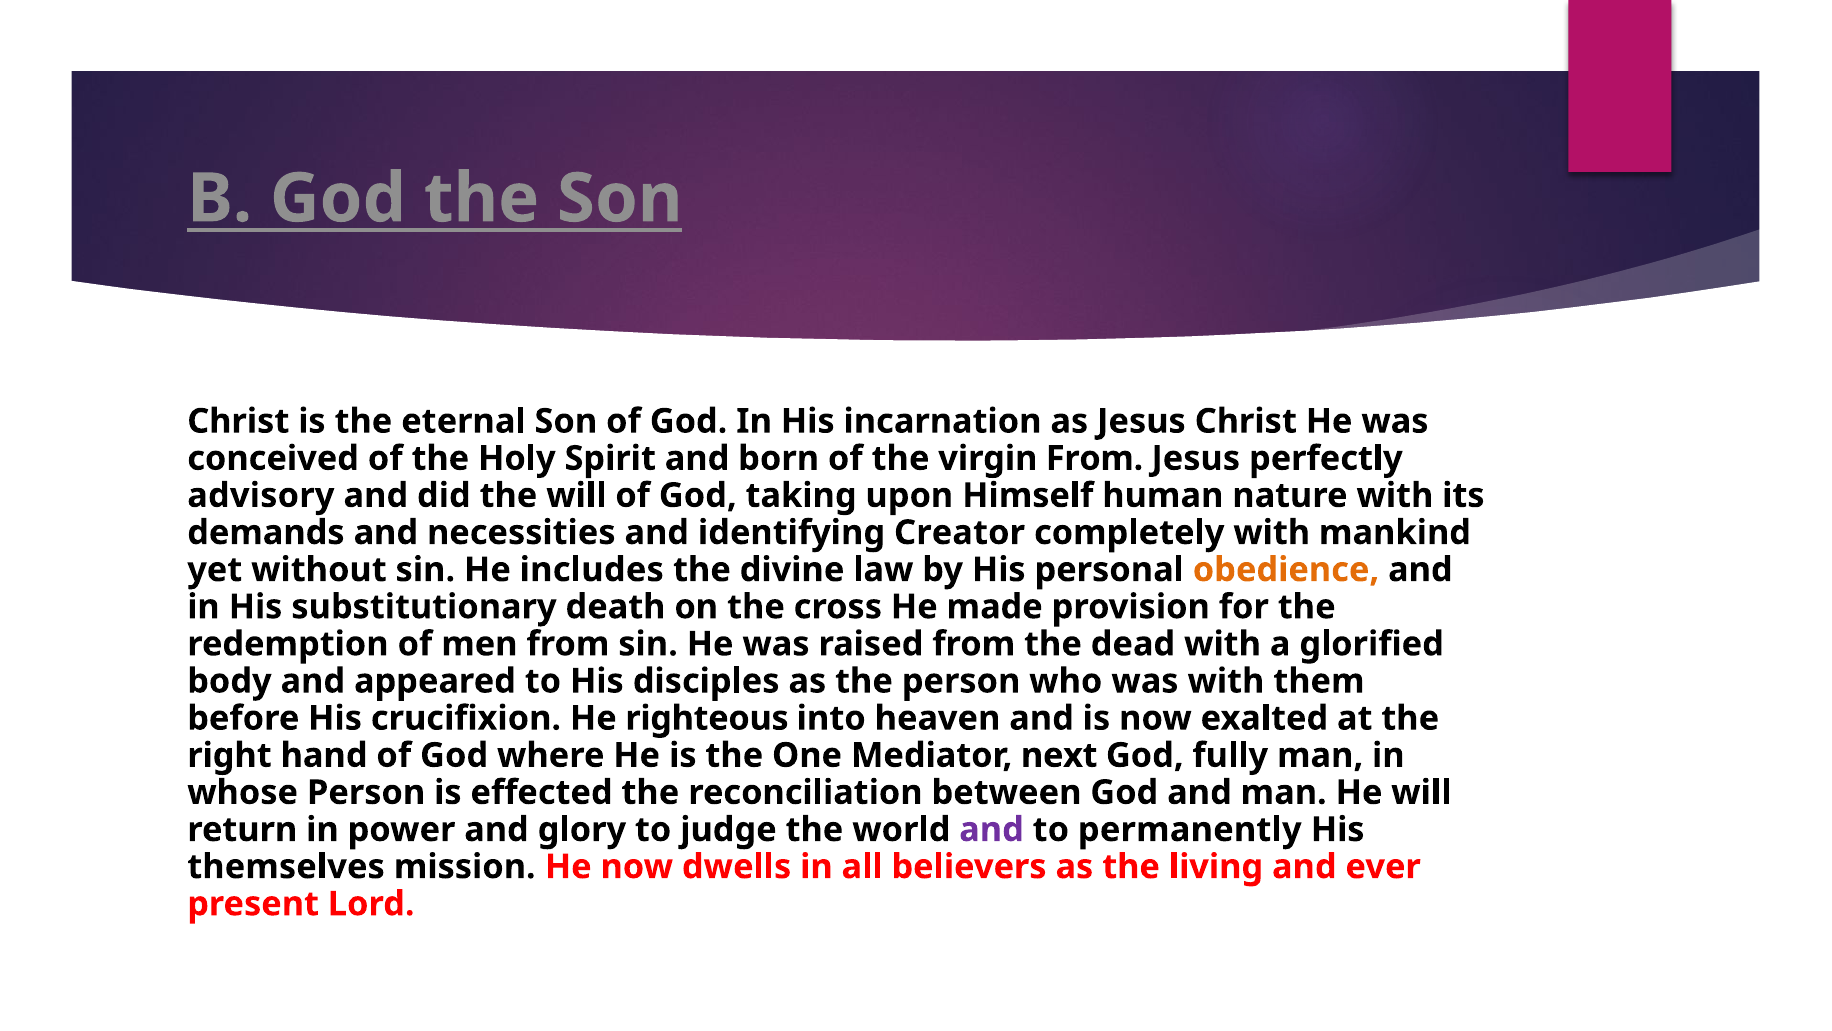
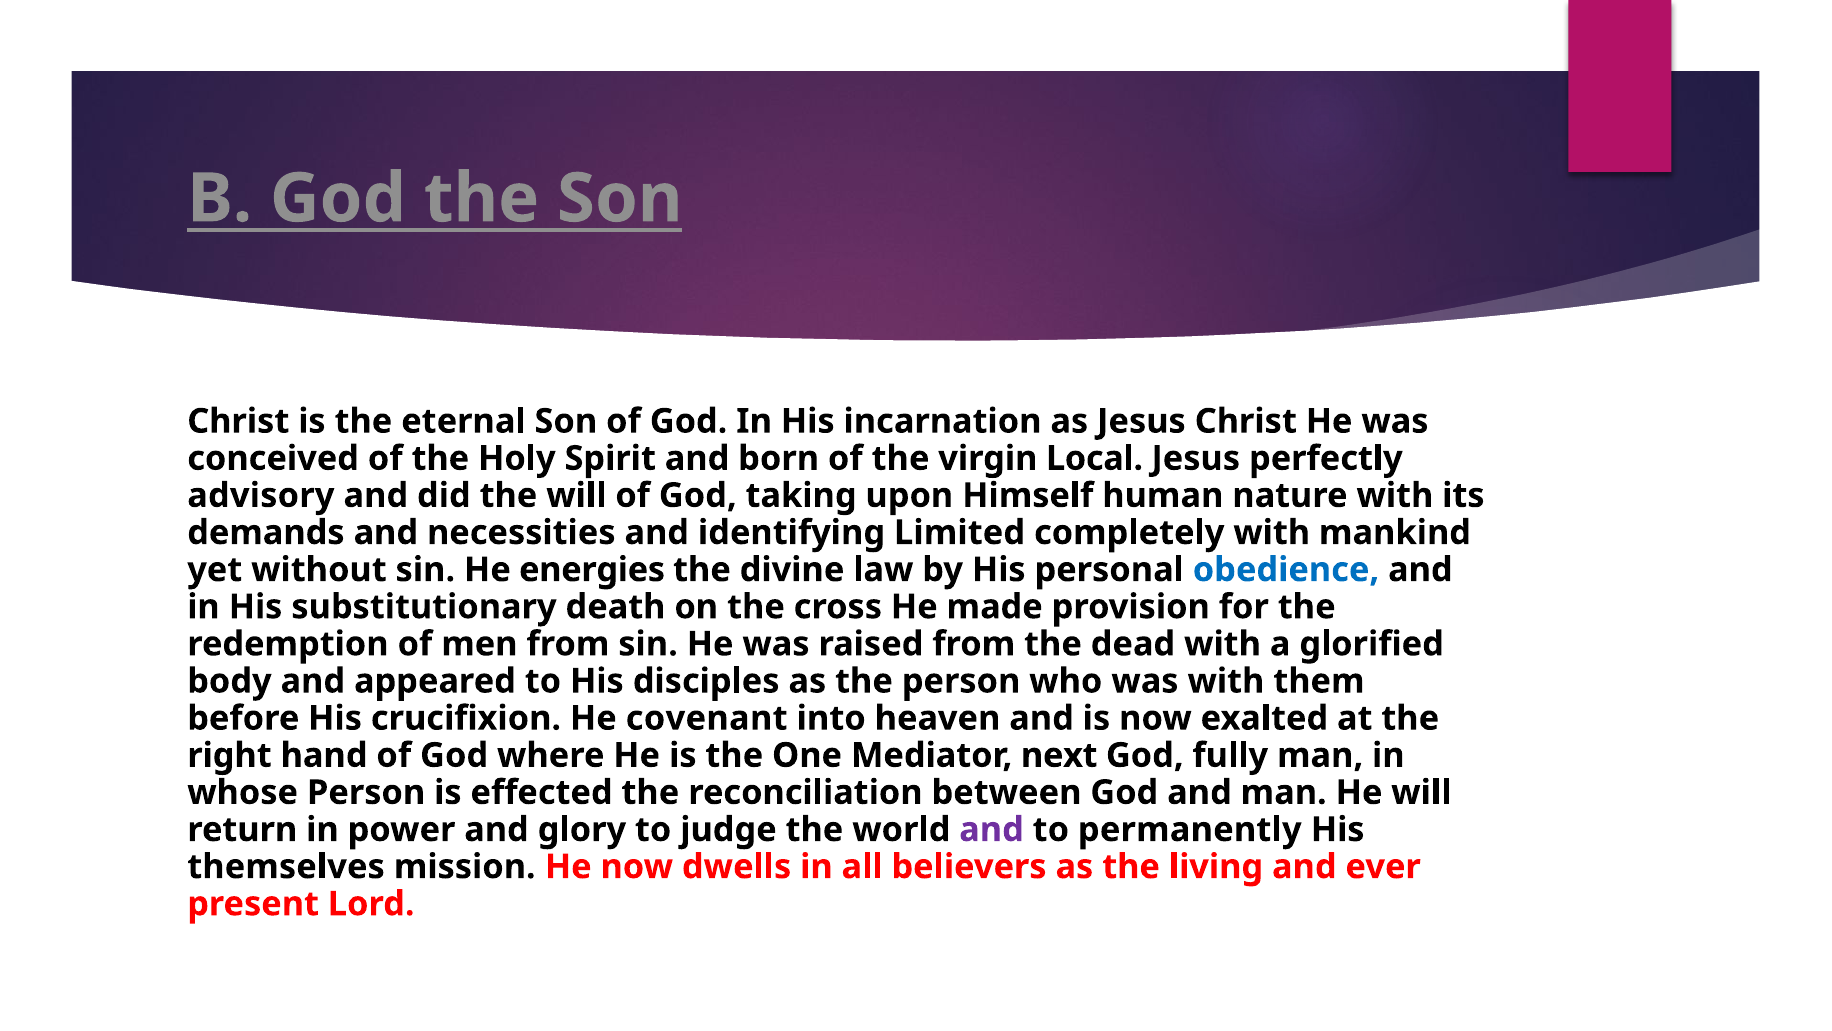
virgin From: From -> Local
Creator: Creator -> Limited
includes: includes -> energies
obedience colour: orange -> blue
righteous: righteous -> covenant
